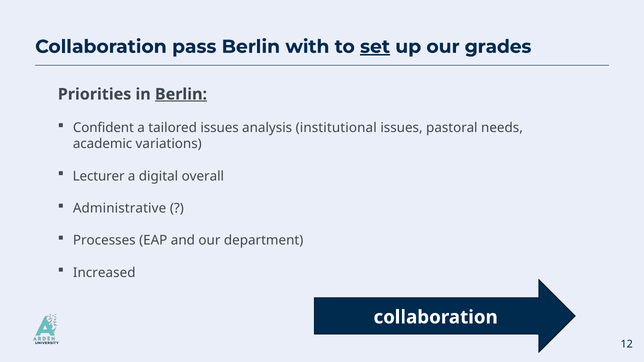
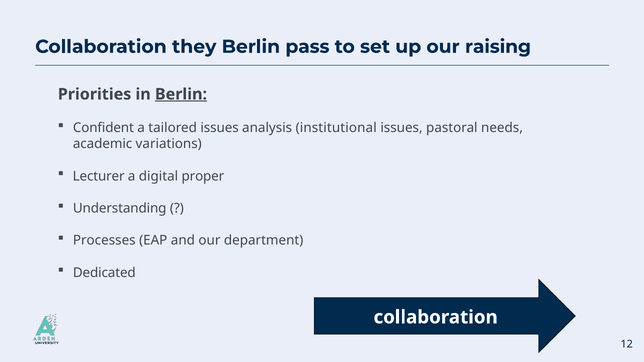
pass: pass -> they
with: with -> pass
set underline: present -> none
grades: grades -> raising
overall: overall -> proper
Administrative: Administrative -> Understanding
Increased: Increased -> Dedicated
